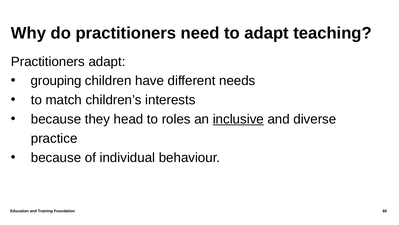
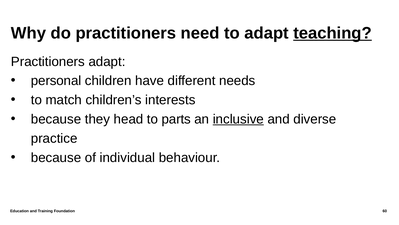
teaching underline: none -> present
grouping: grouping -> personal
roles: roles -> parts
